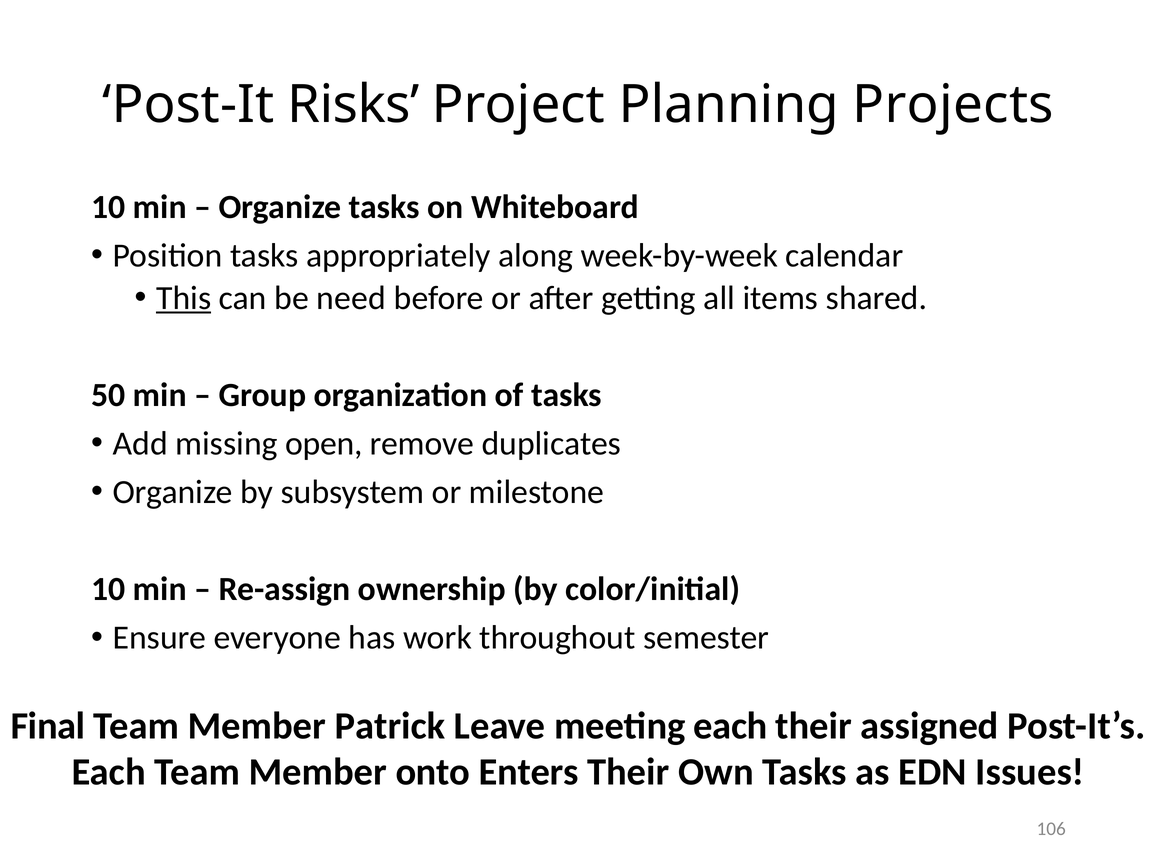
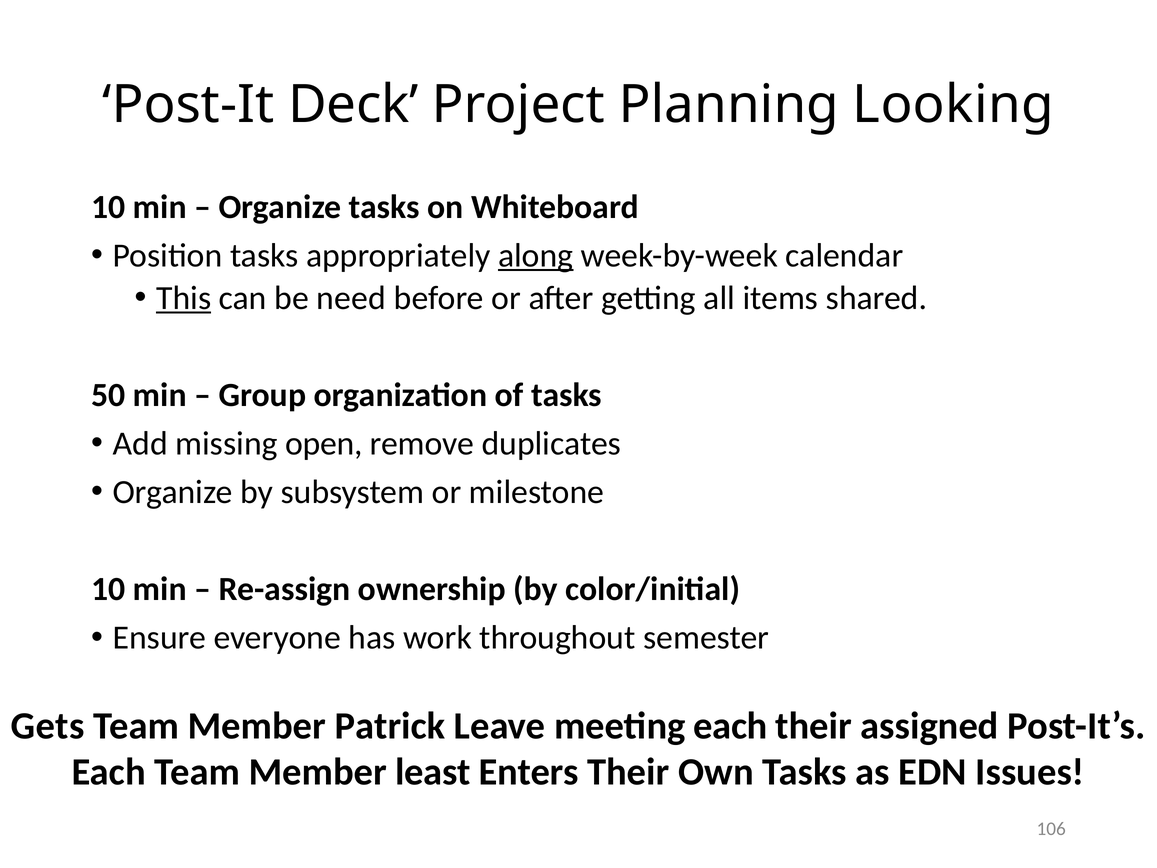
Risks: Risks -> Deck
Projects: Projects -> Looking
along underline: none -> present
Final: Final -> Gets
onto: onto -> least
